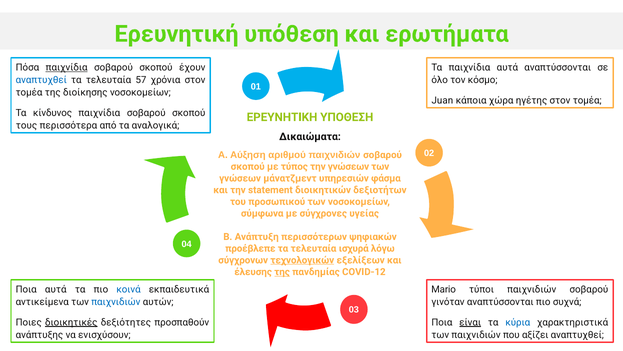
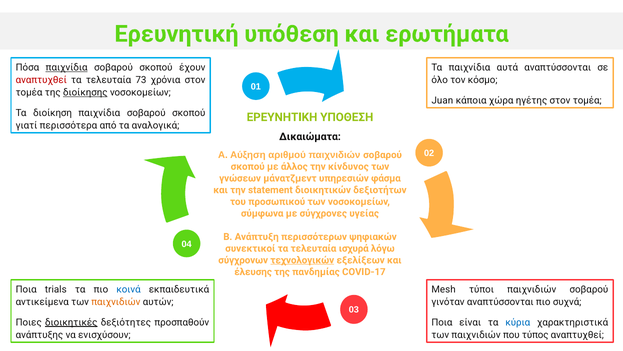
αναπτυχθεί at (41, 80) colour: blue -> red
57: 57 -> 73
διοίκησης underline: none -> present
κίνδυνος: κίνδυνος -> διοίκηση
τους: τους -> γιατί
τύπος: τύπος -> άλλος
την γνώσεων: γνώσεων -> κίνδυνος
προέβλεπε: προέβλεπε -> συνεκτικοί
της at (282, 271) underline: present -> none
COVID-12: COVID-12 -> COVID-17
Ποια αυτά: αυτά -> trials
Mario: Mario -> Mesh
παιχνιδιών at (116, 302) colour: blue -> orange
είναι underline: present -> none
αξίζει: αξίζει -> τύπος
